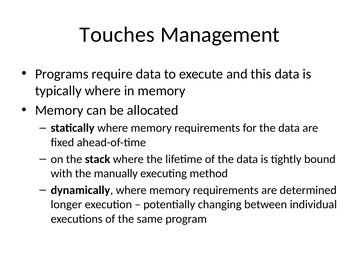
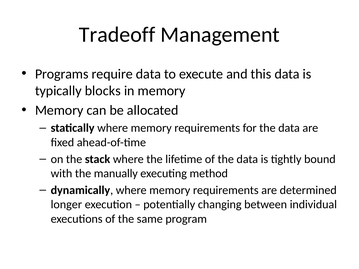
Touches: Touches -> Tradeoff
typically where: where -> blocks
